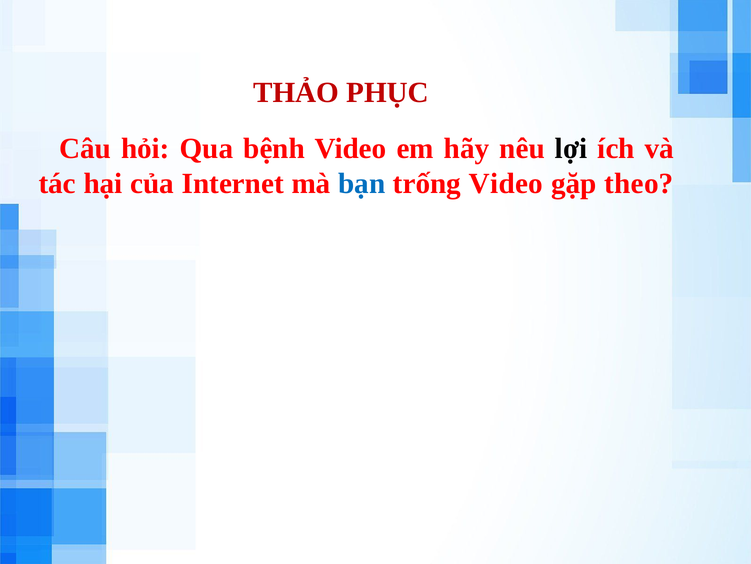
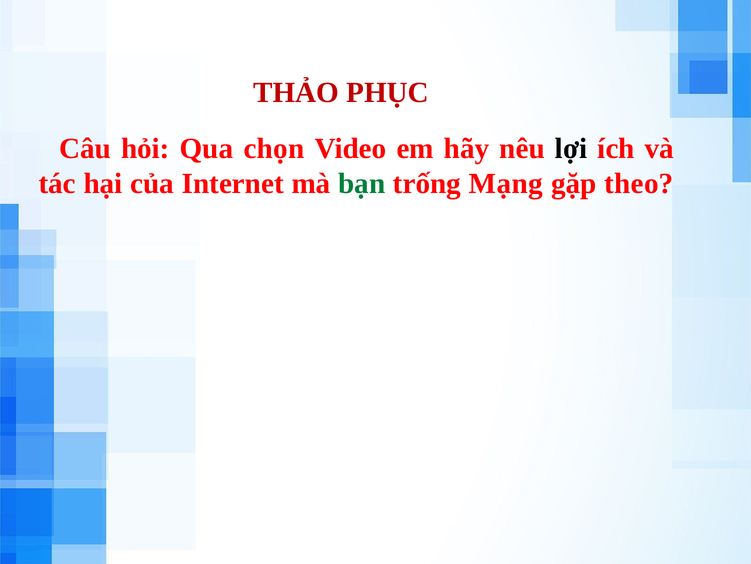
bệnh: bệnh -> chọn
bạn colour: blue -> green
trống Video: Video -> Mạng
